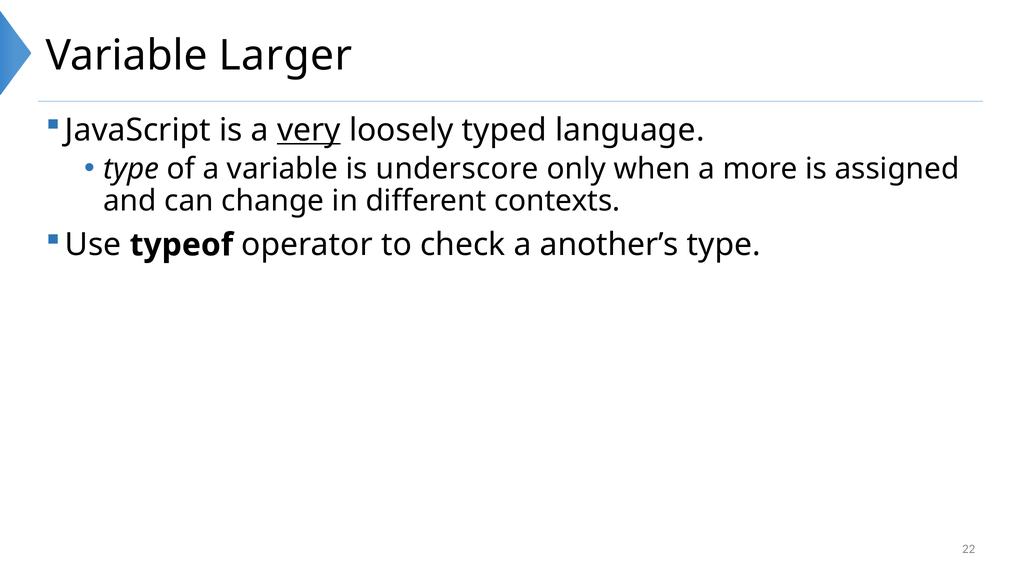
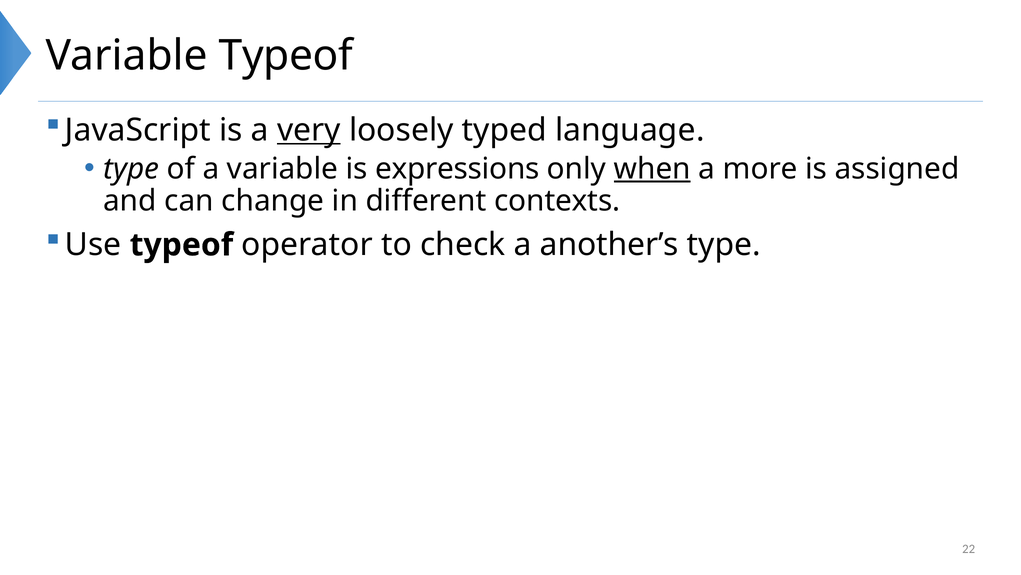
Variable Larger: Larger -> Typeof
underscore: underscore -> expressions
when underline: none -> present
